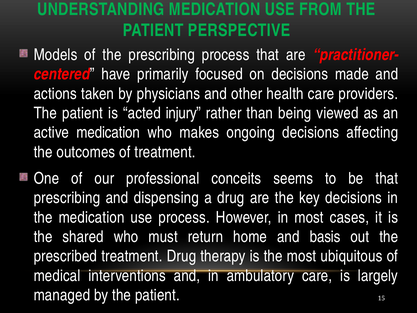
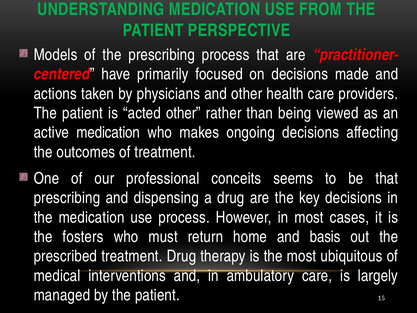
acted injury: injury -> other
shared: shared -> fosters
